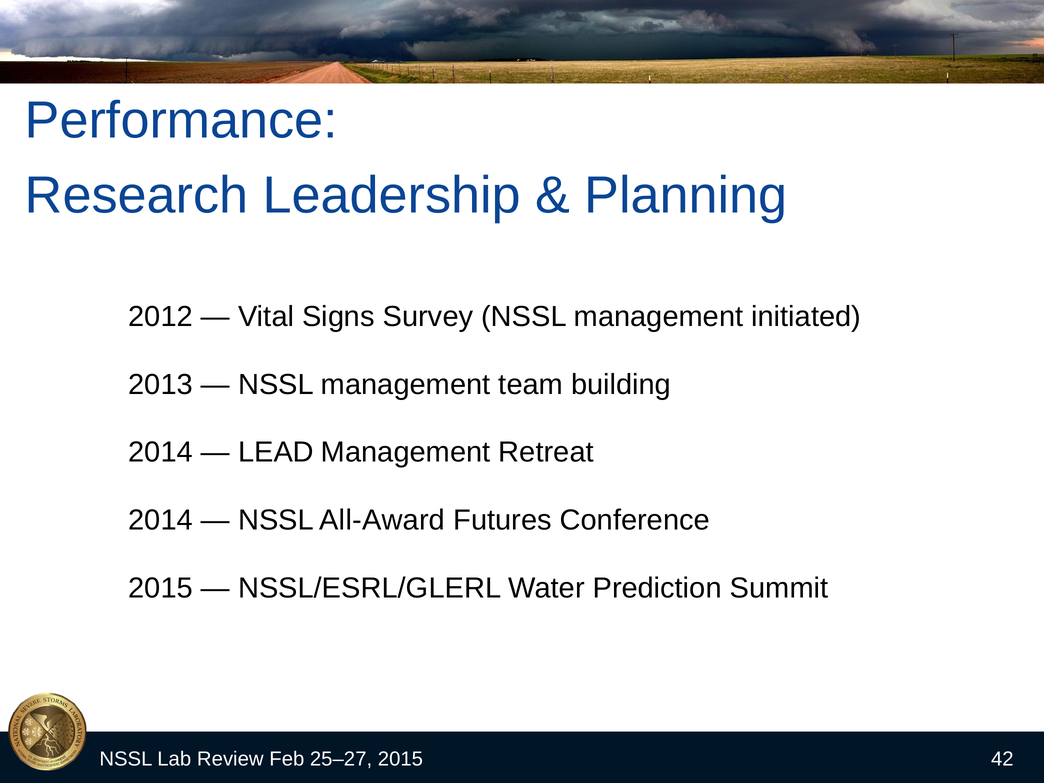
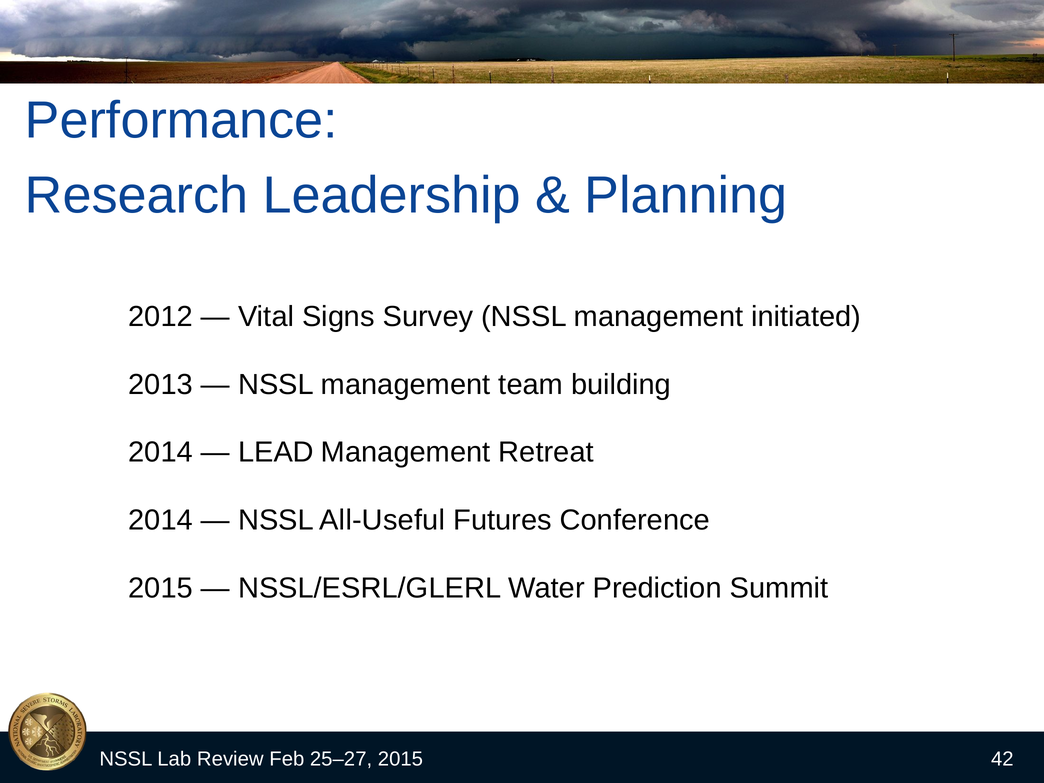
All-Award: All-Award -> All-Useful
